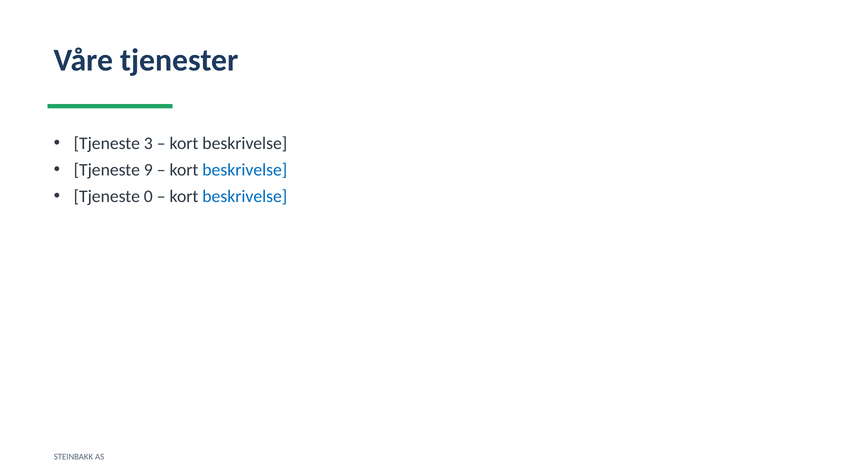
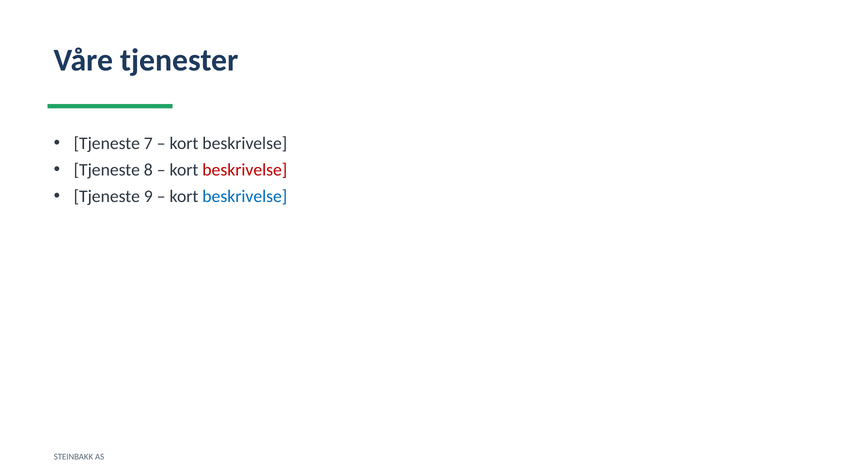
3: 3 -> 7
9: 9 -> 8
beskrivelse at (245, 170) colour: blue -> red
0: 0 -> 9
